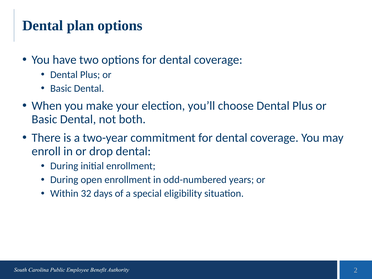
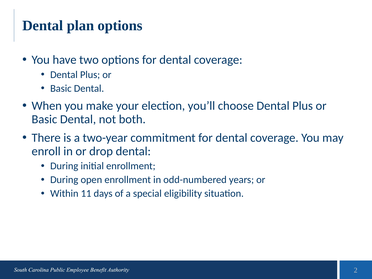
32: 32 -> 11
